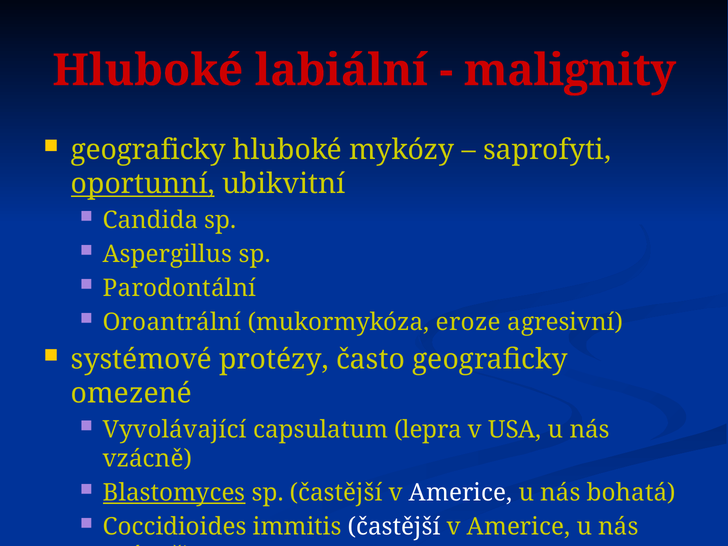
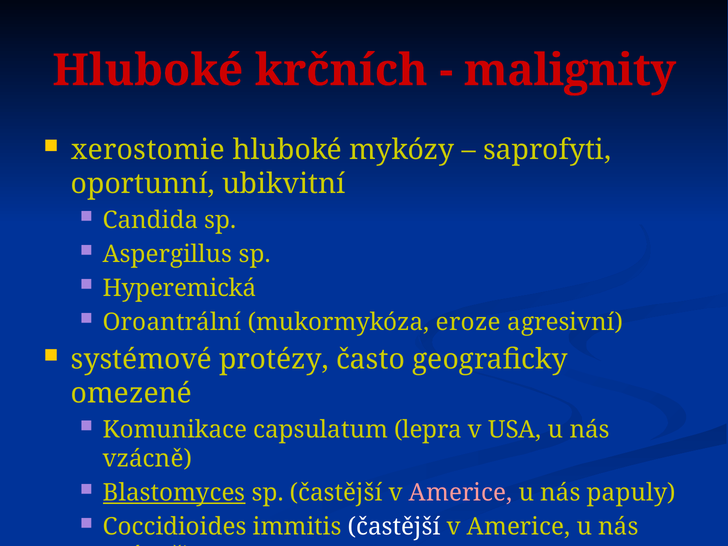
labiální: labiální -> krčních
geograficky at (148, 150): geograficky -> xerostomie
oportunní underline: present -> none
Parodontální: Parodontální -> Hyperemická
Vyvolávající: Vyvolávající -> Komunikace
Americe at (461, 493) colour: white -> pink
bohatá: bohatá -> papuly
